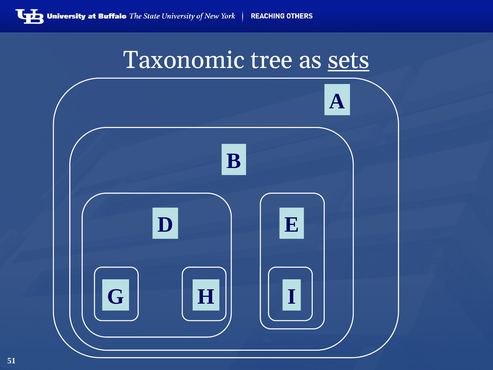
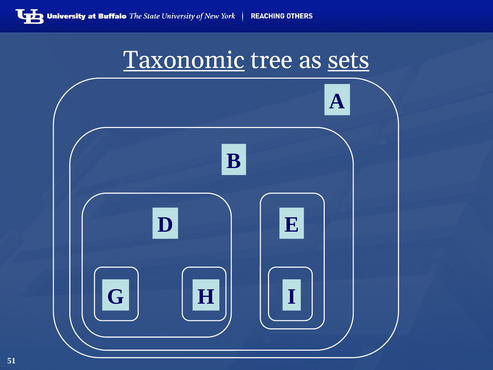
Taxonomic underline: none -> present
